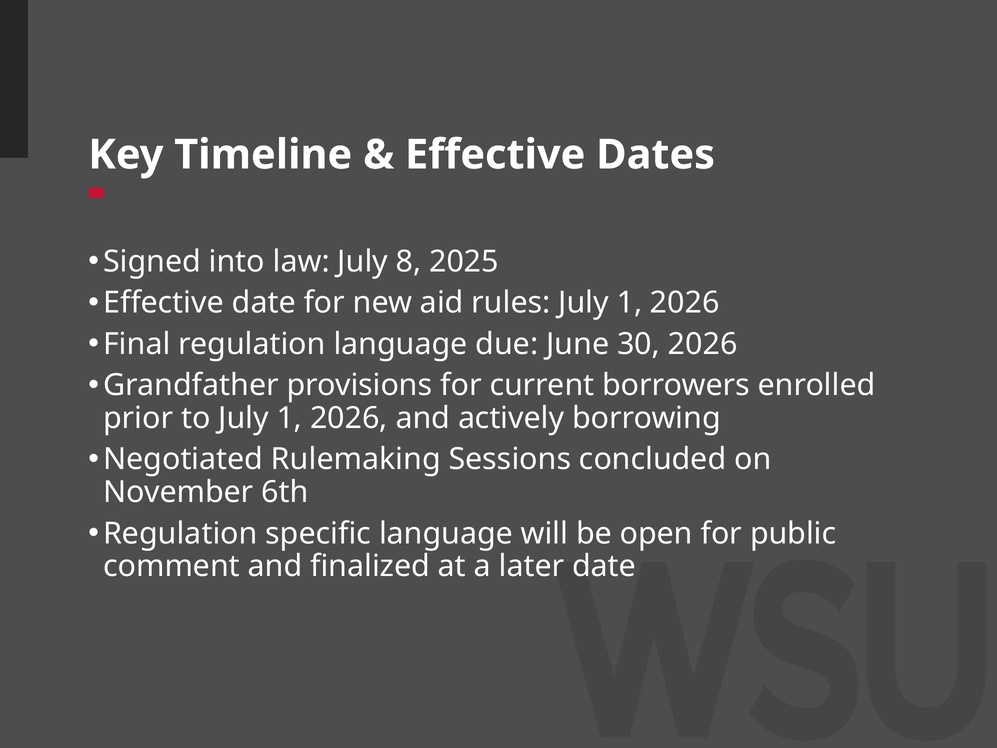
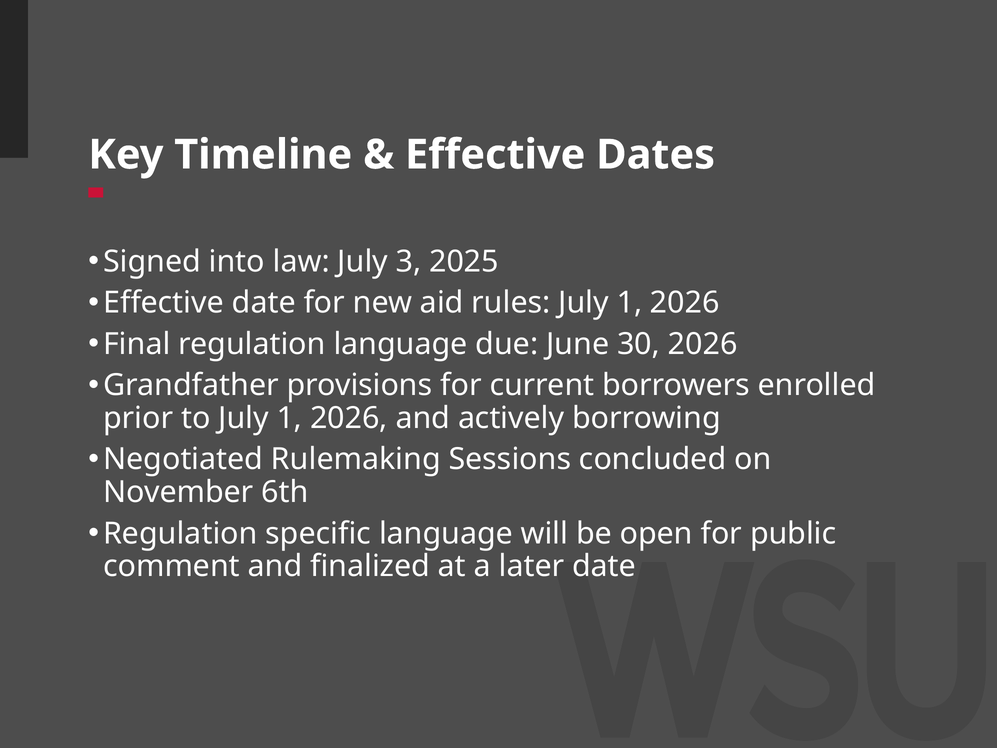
8: 8 -> 3
